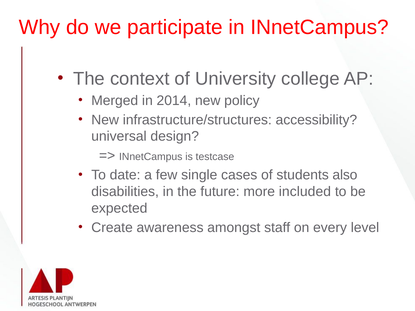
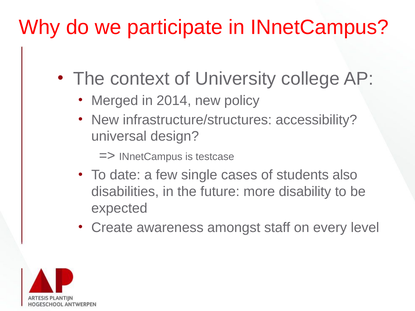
included: included -> disability
